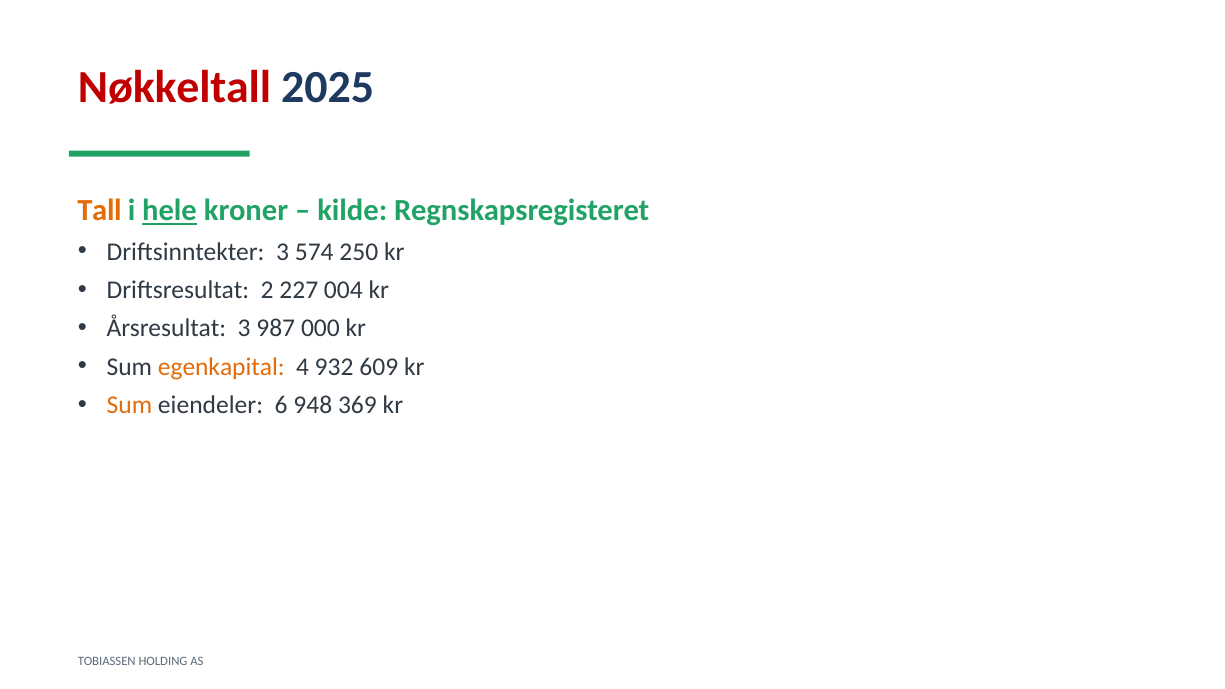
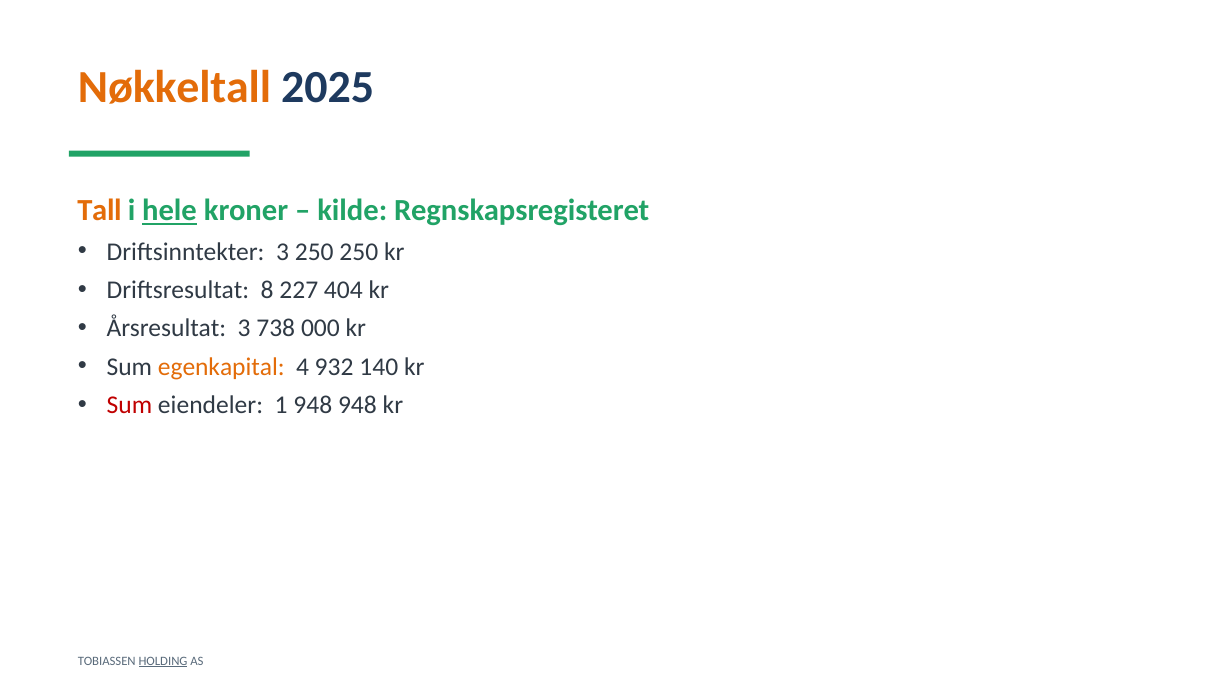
Nøkkeltall colour: red -> orange
3 574: 574 -> 250
2: 2 -> 8
004: 004 -> 404
987: 987 -> 738
609: 609 -> 140
Sum at (129, 405) colour: orange -> red
6: 6 -> 1
948 369: 369 -> 948
HOLDING underline: none -> present
